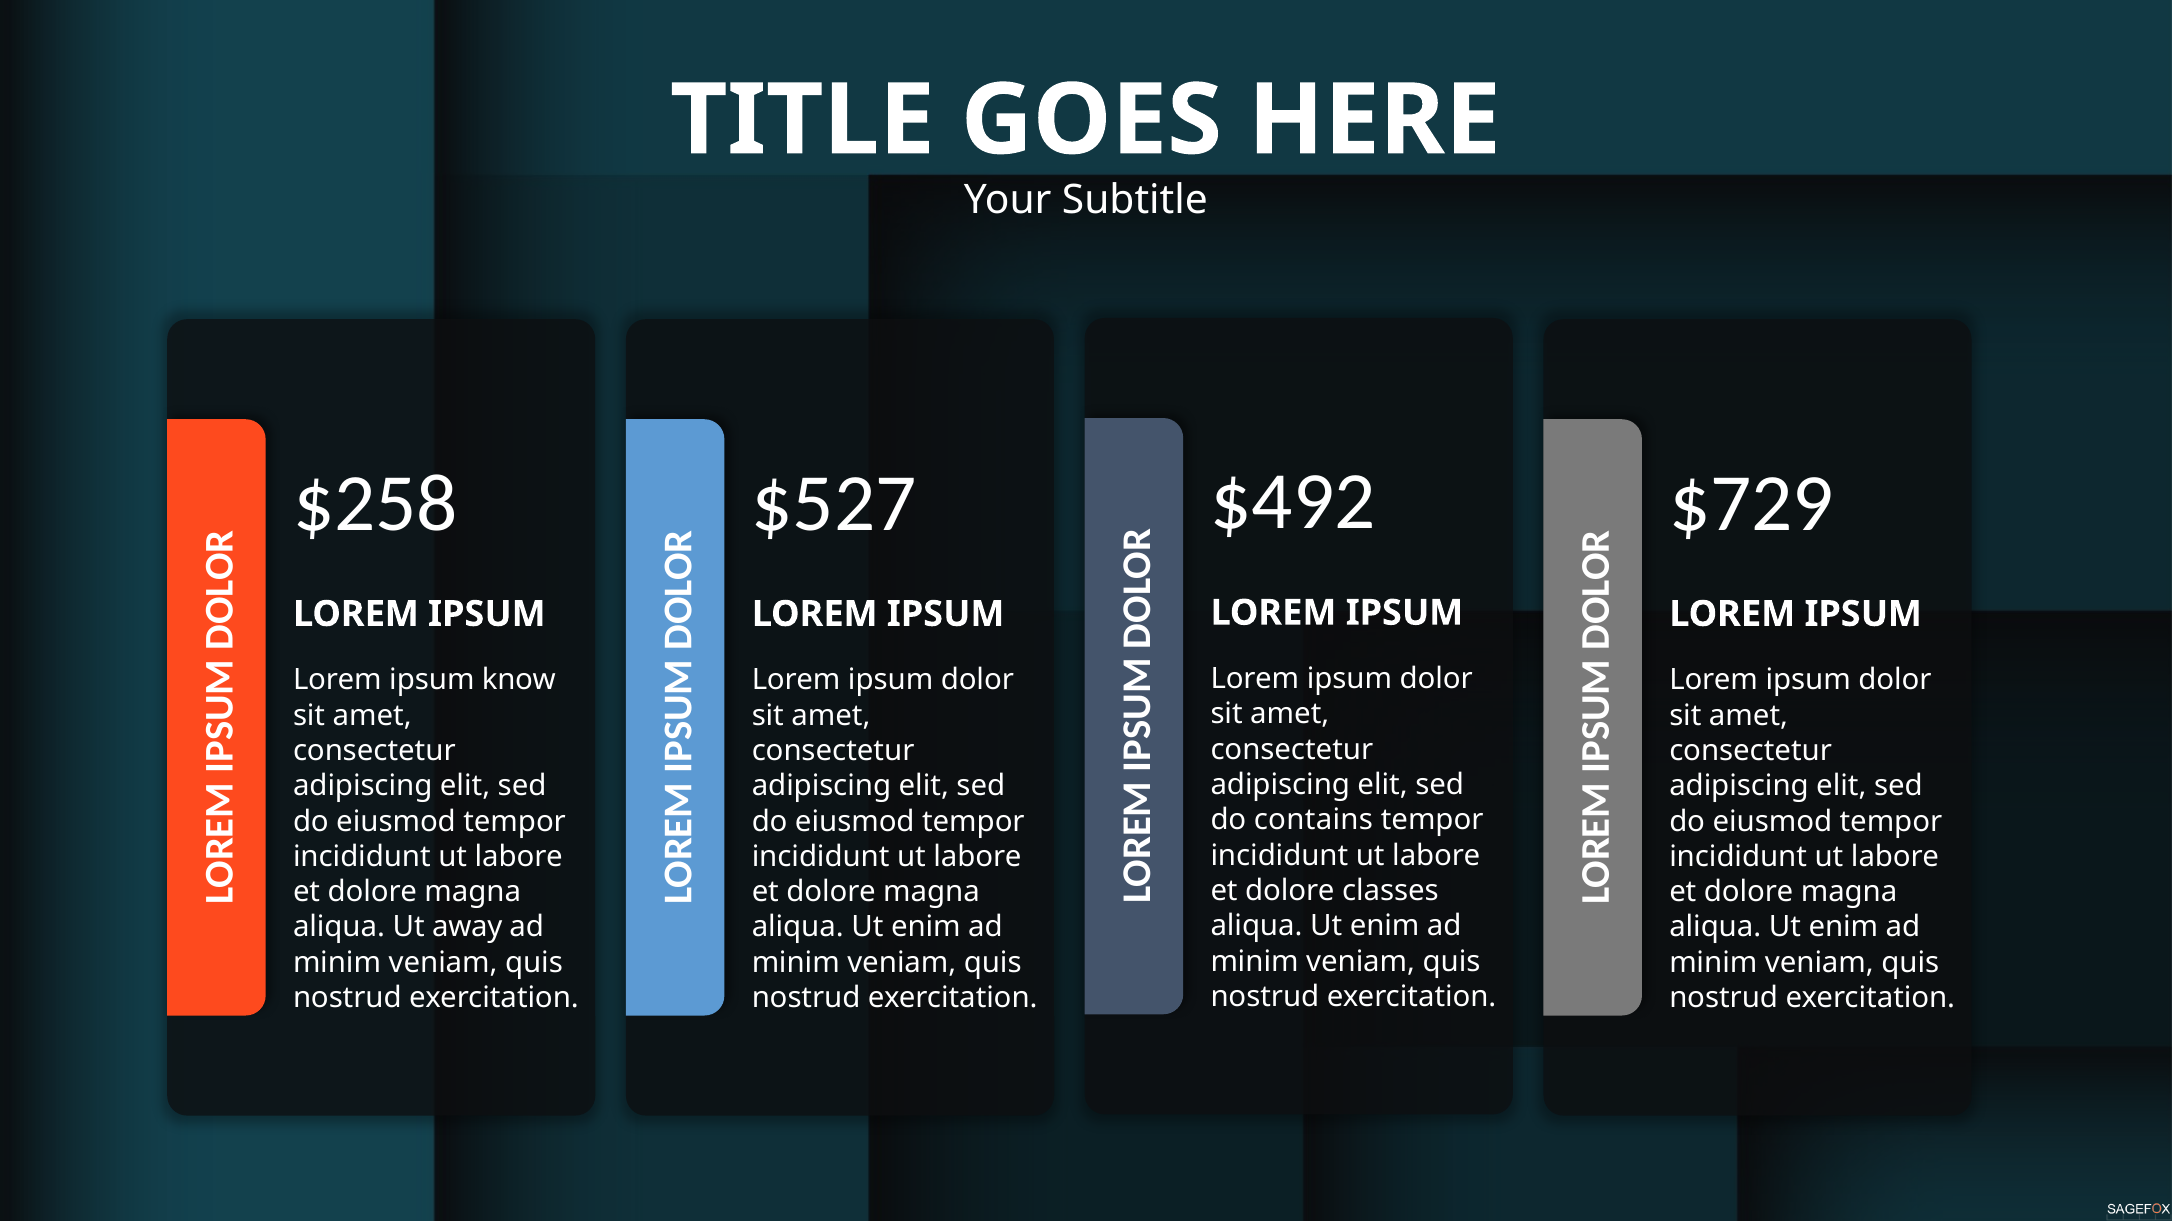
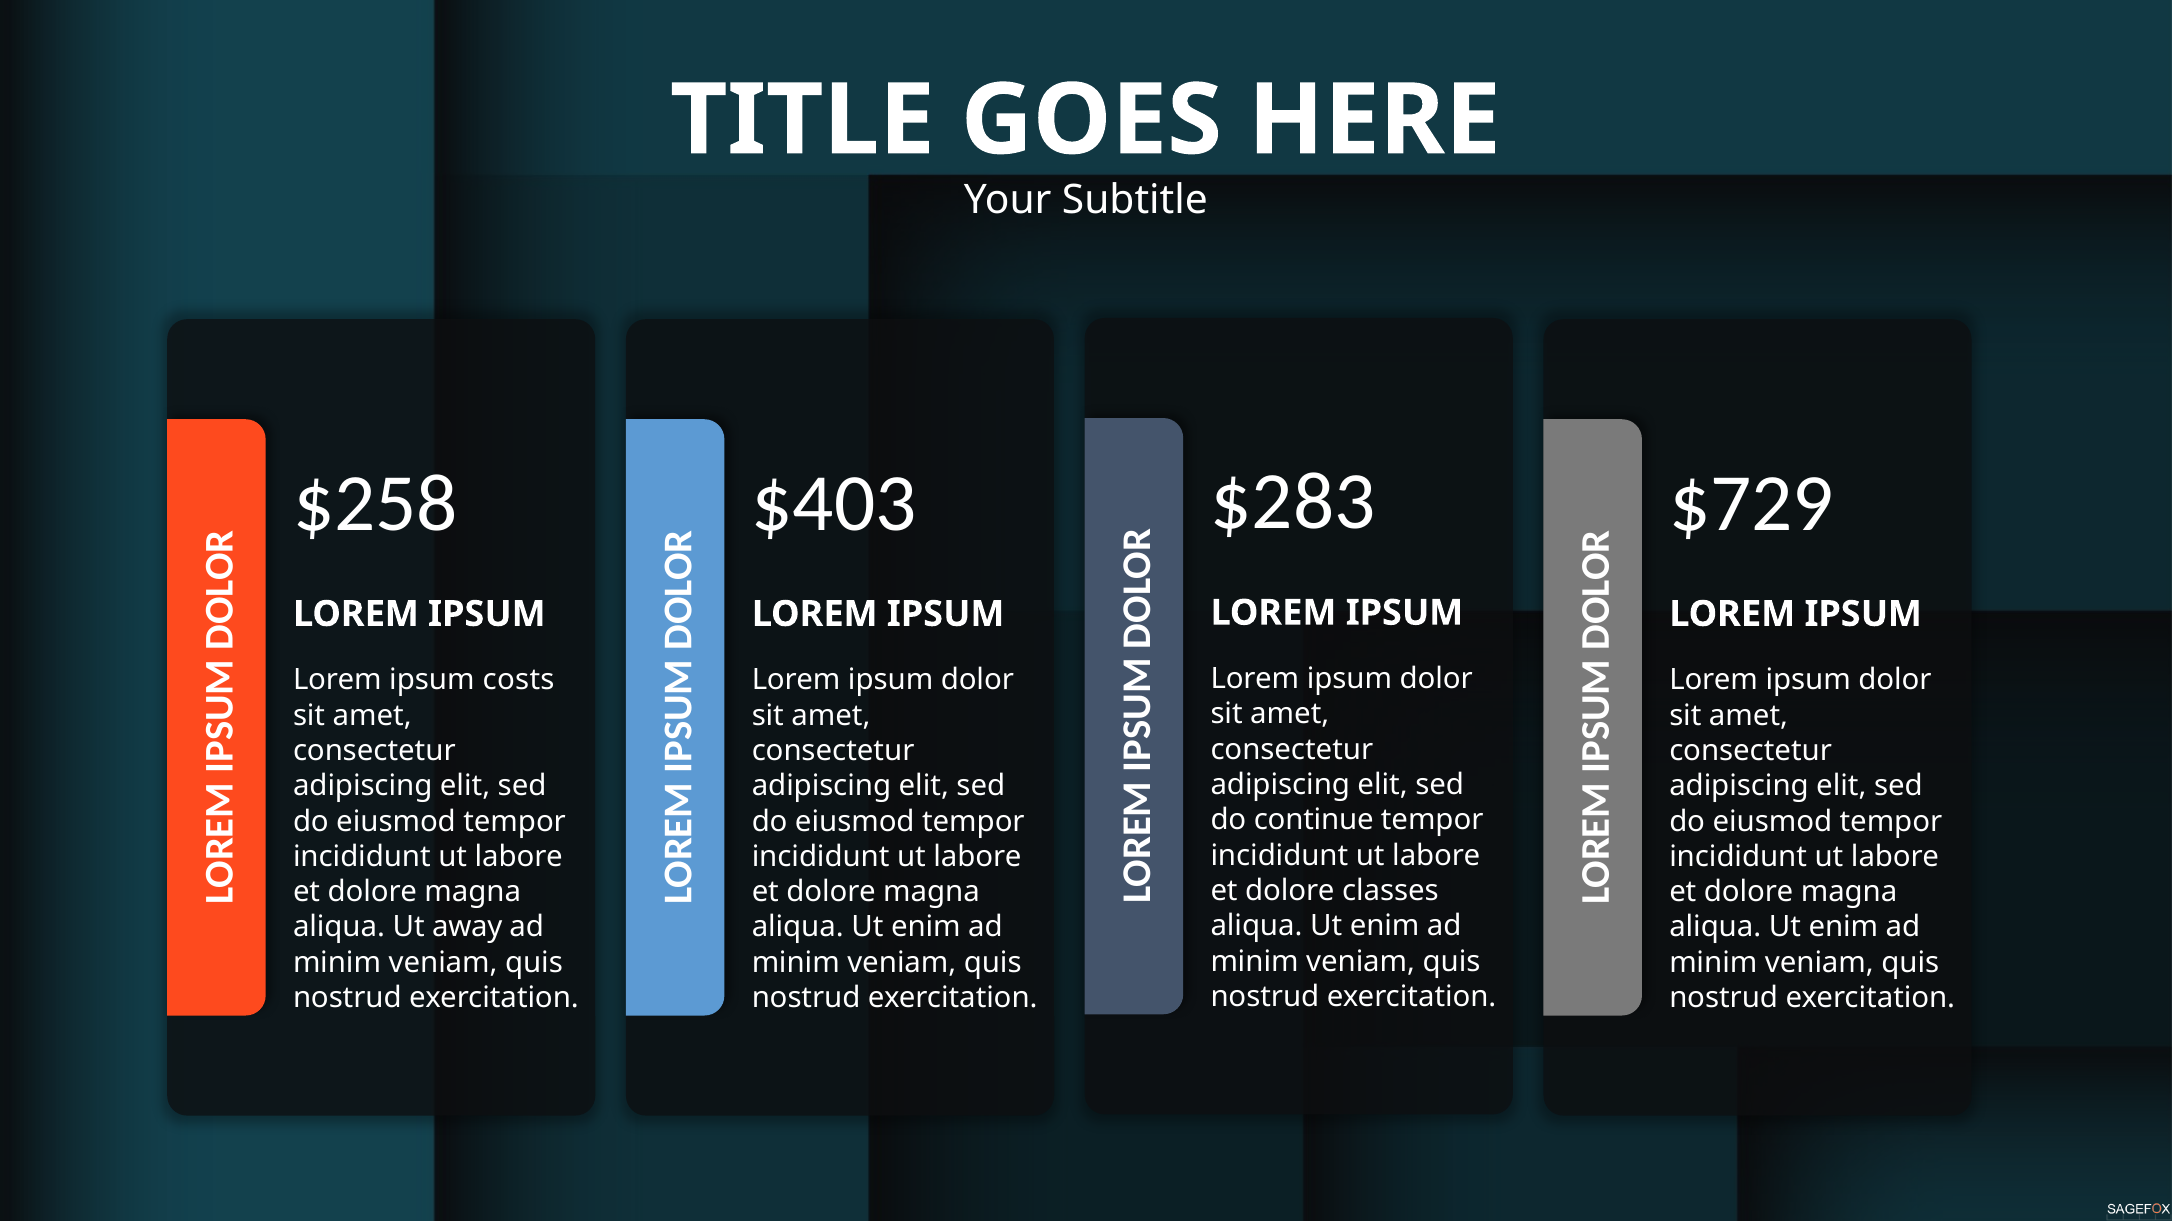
$492: $492 -> $283
$527: $527 -> $403
know: know -> costs
contains: contains -> continue
